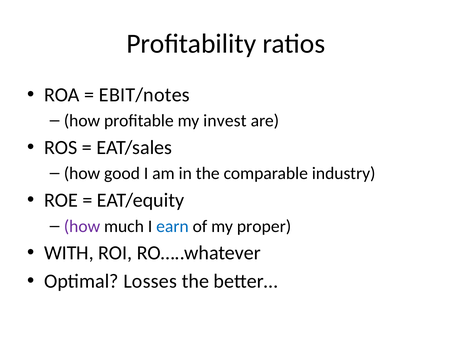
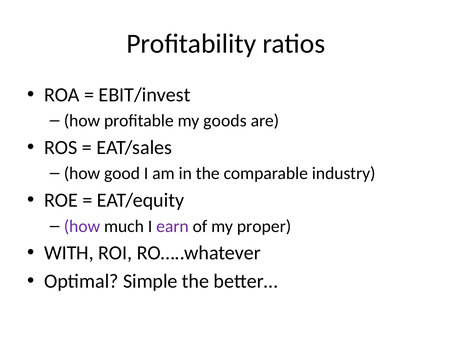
EBIT/notes: EBIT/notes -> EBIT/invest
invest: invest -> goods
earn colour: blue -> purple
Losses: Losses -> Simple
